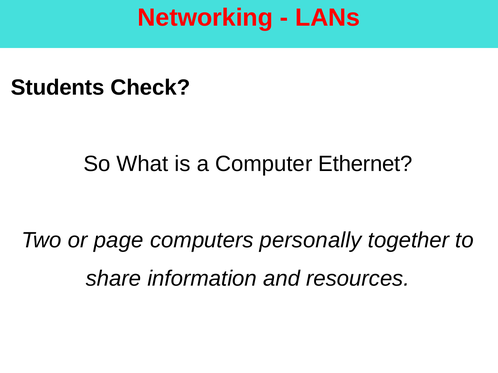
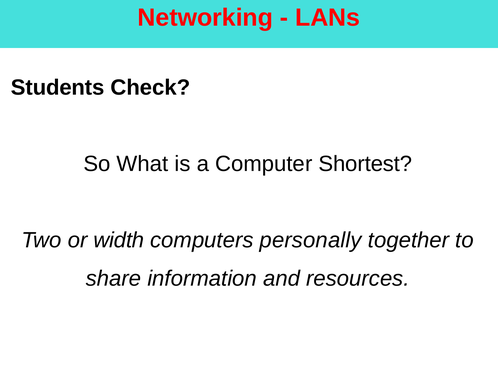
Ethernet: Ethernet -> Shortest
page: page -> width
